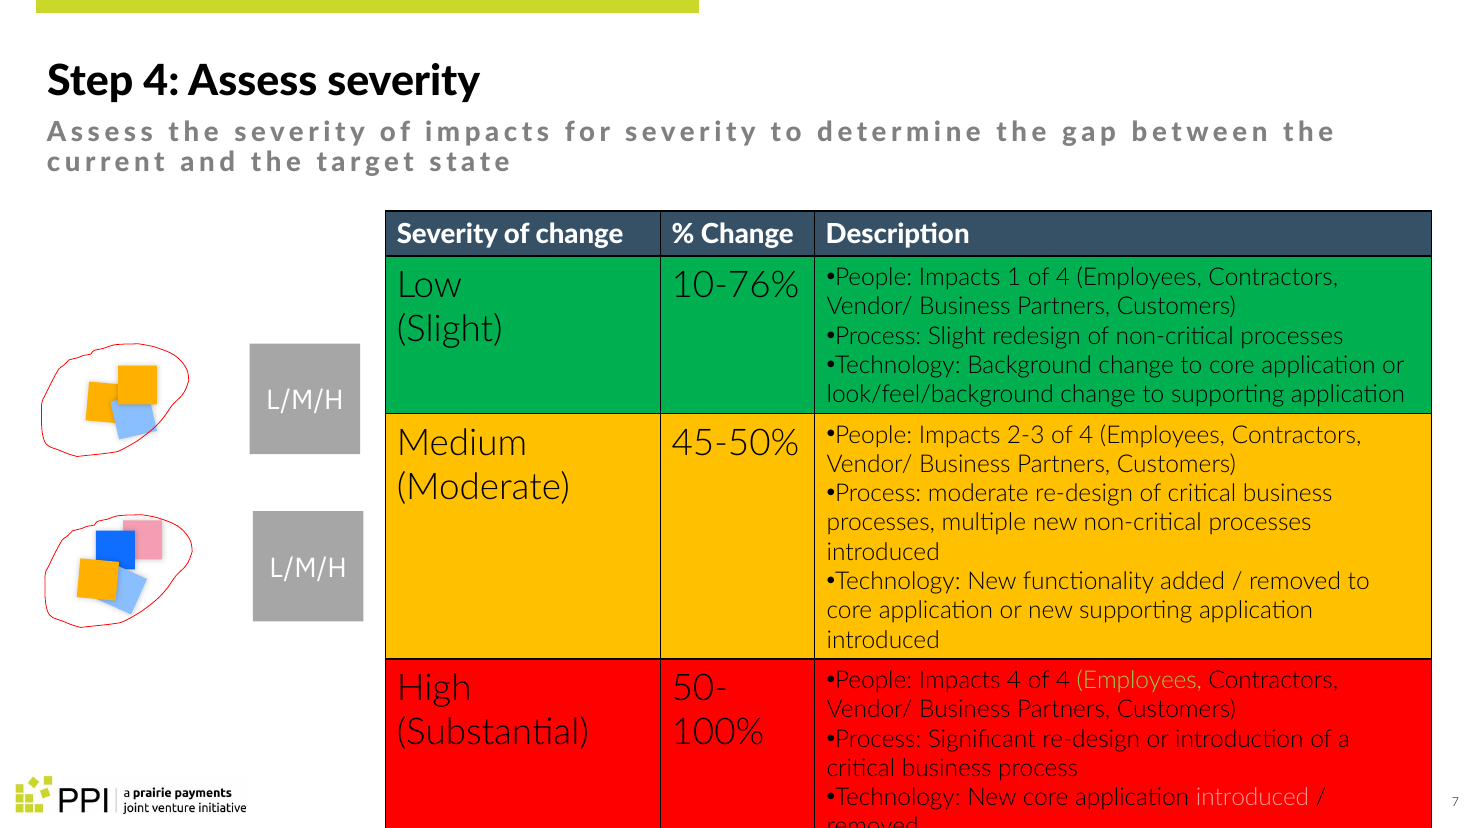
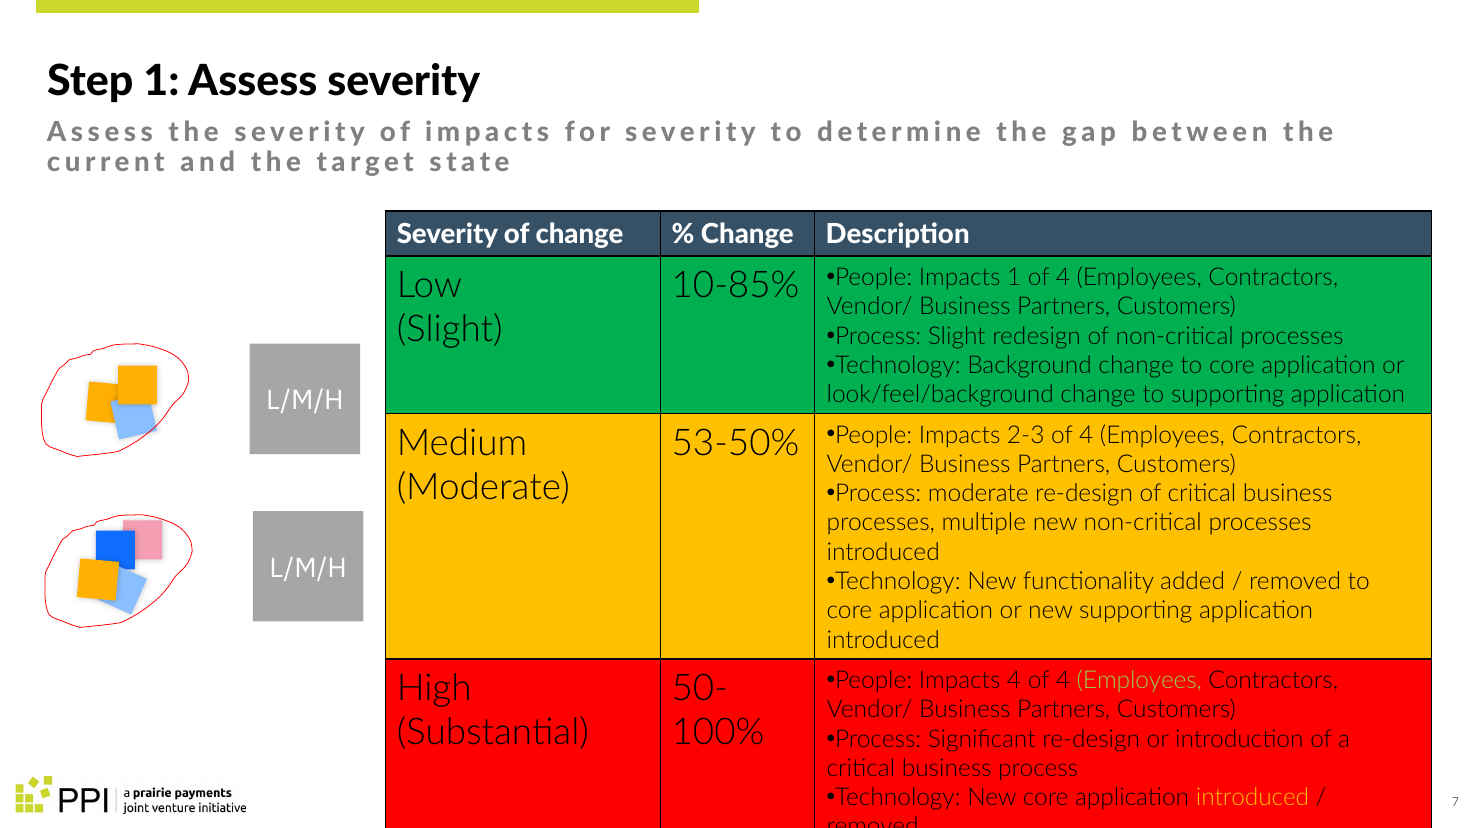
Step 4: 4 -> 1
10-76%: 10-76% -> 10-85%
45-50%: 45-50% -> 53-50%
introduced at (1253, 798) colour: pink -> yellow
